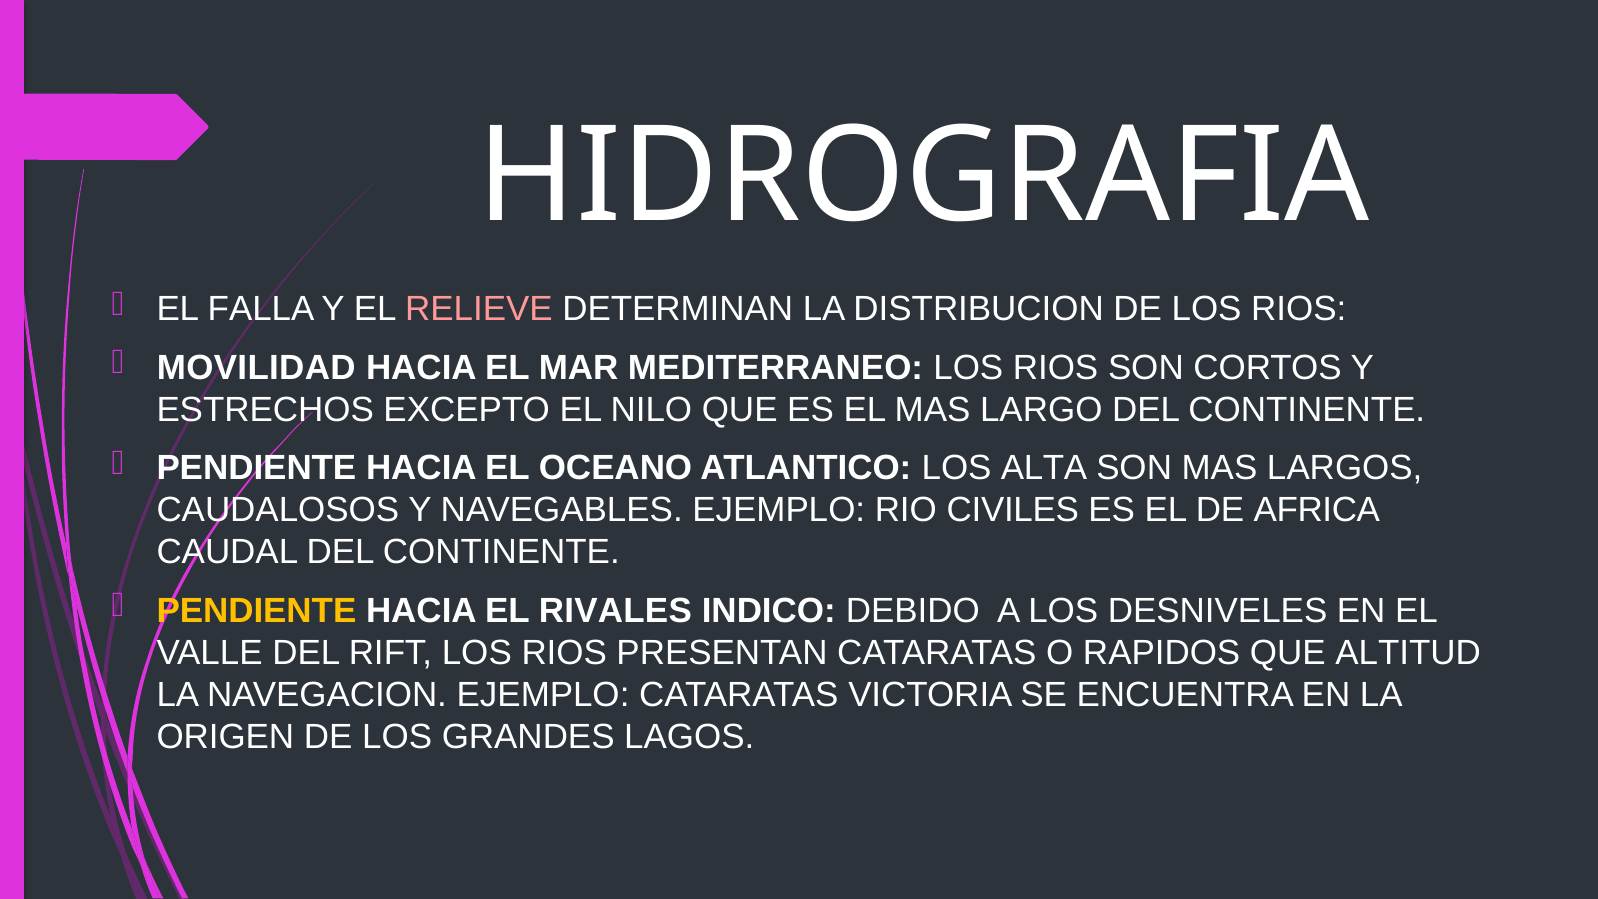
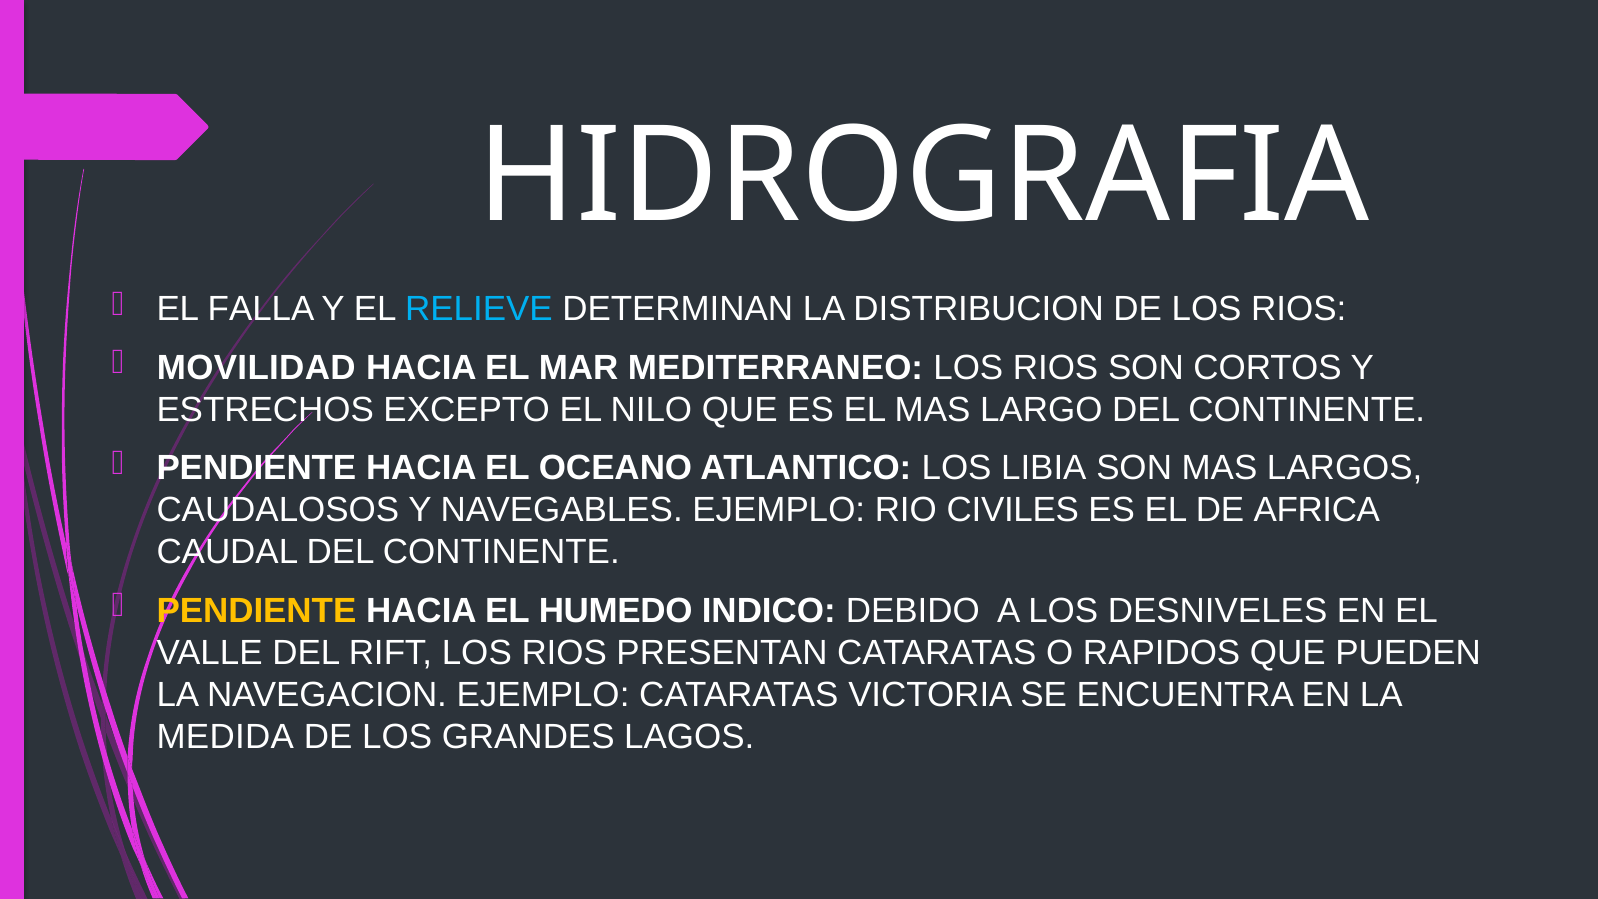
RELIEVE colour: pink -> light blue
ALTA: ALTA -> LIBIA
RIVALES: RIVALES -> HUMEDO
ALTITUD: ALTITUD -> PUEDEN
ORIGEN: ORIGEN -> MEDIDA
